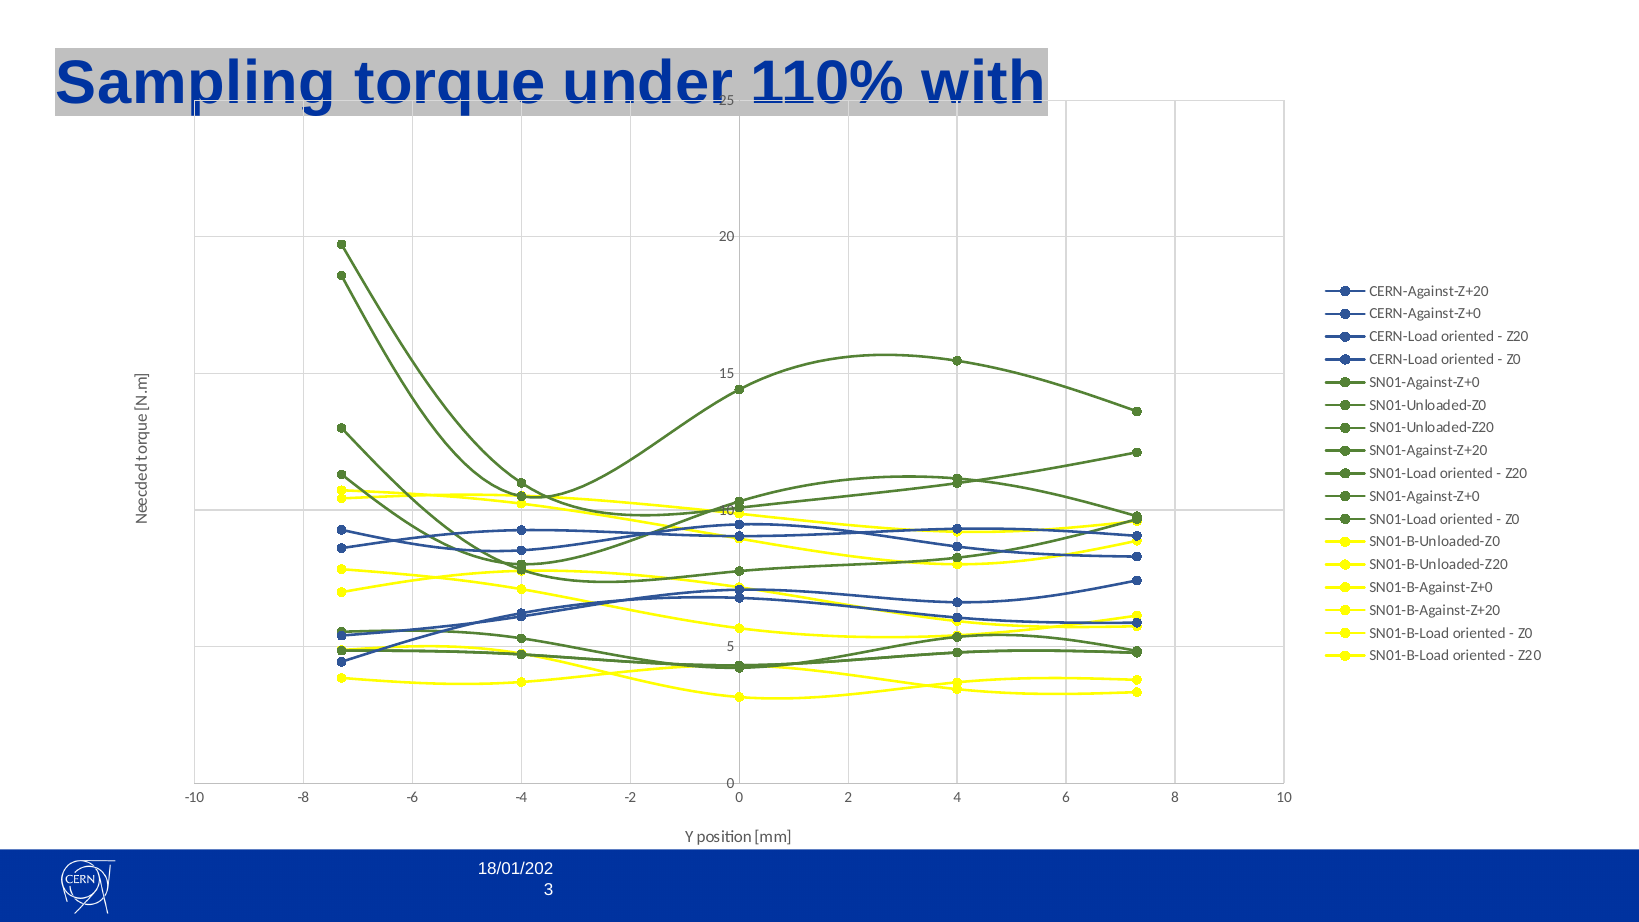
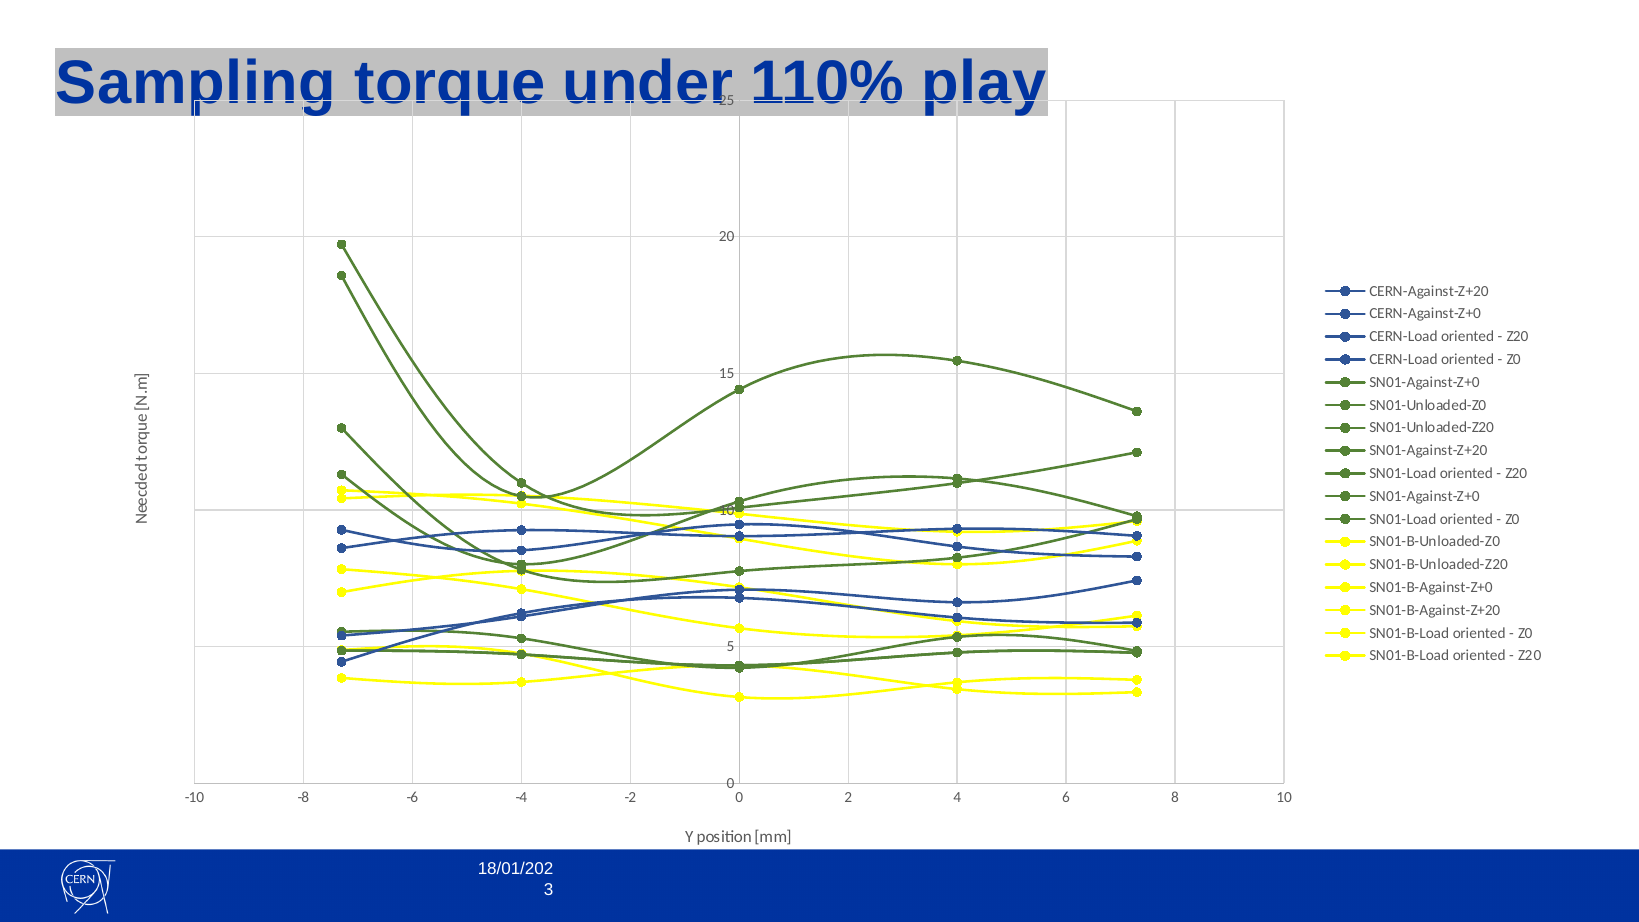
with: with -> play
